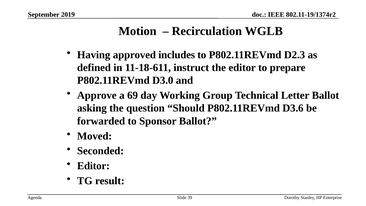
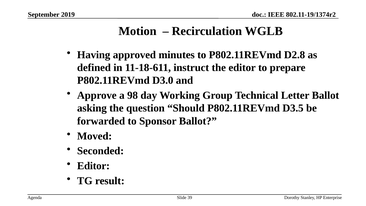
includes: includes -> minutes
D2.3: D2.3 -> D2.8
69: 69 -> 98
D3.6: D3.6 -> D3.5
